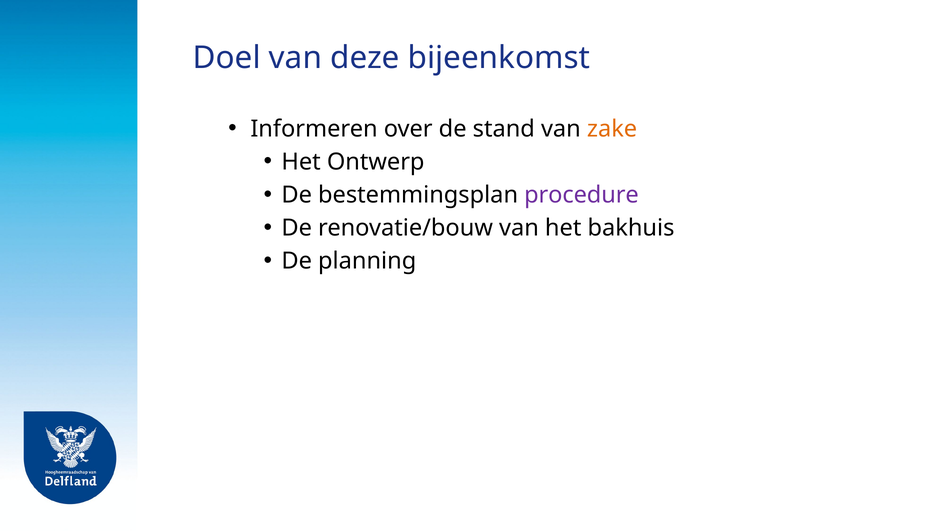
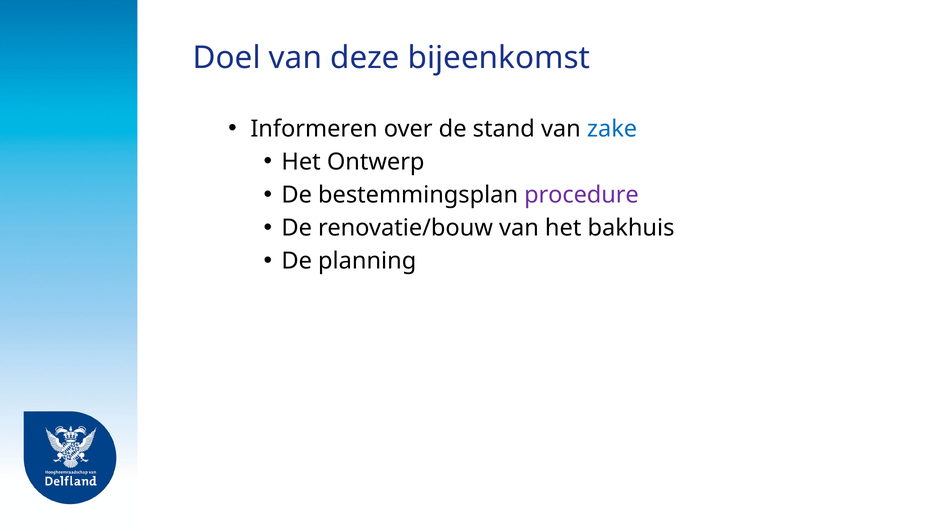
zake colour: orange -> blue
